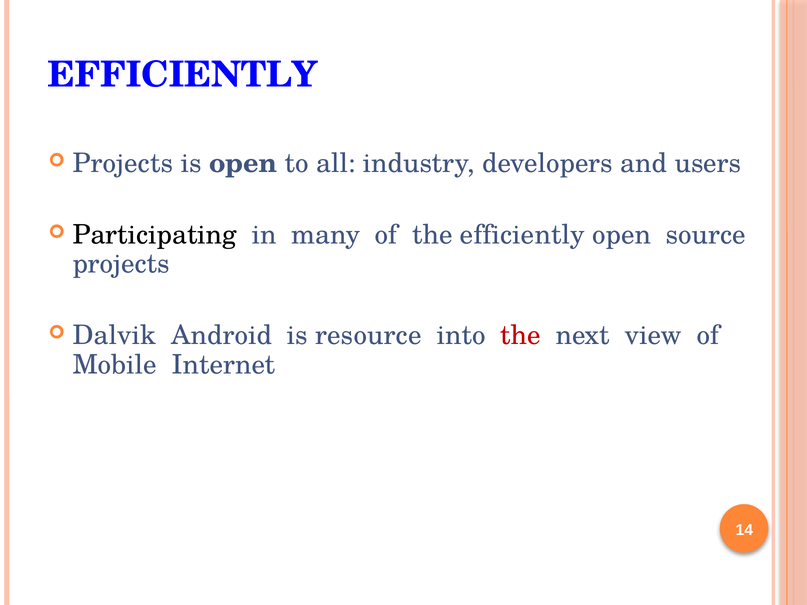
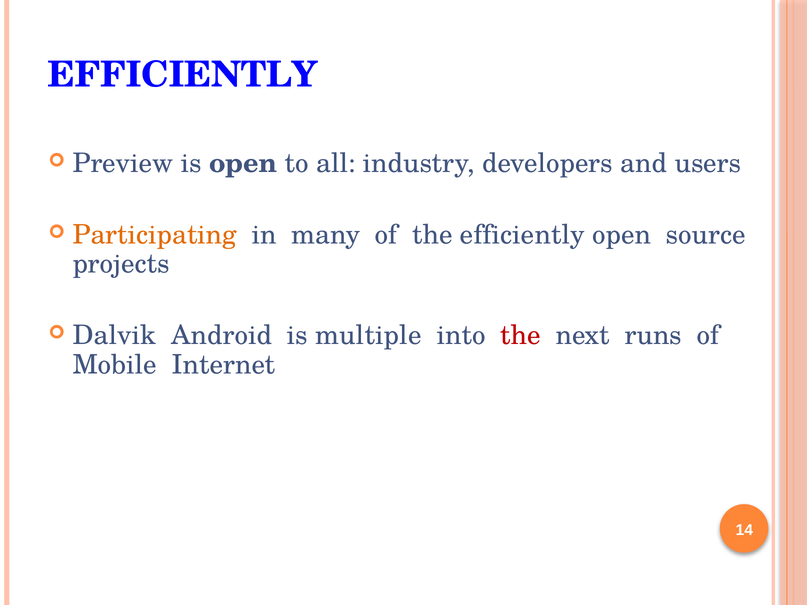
Projects at (123, 164): Projects -> Preview
Participating colour: black -> orange
resource: resource -> multiple
view: view -> runs
